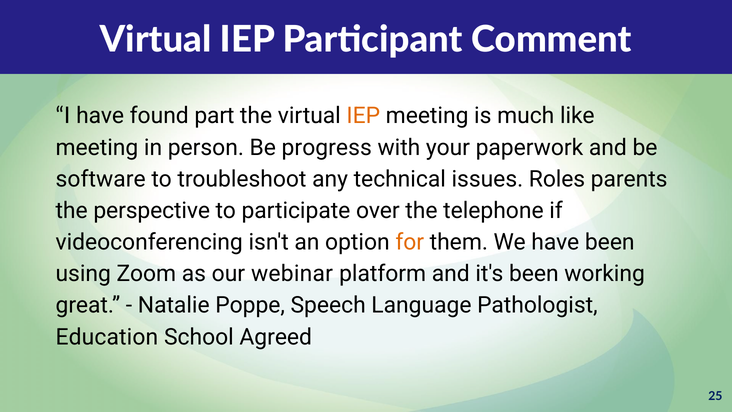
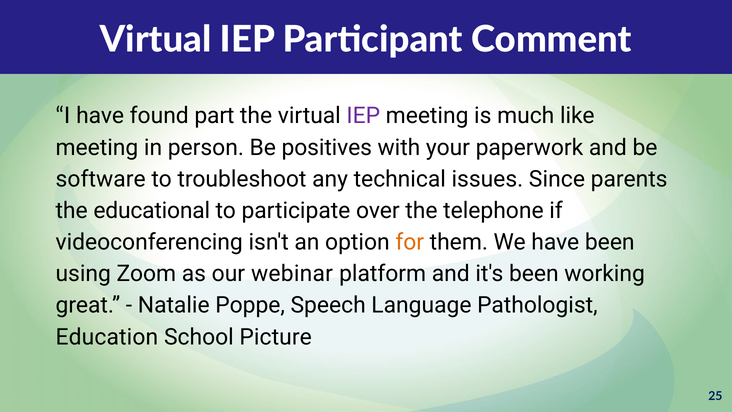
IEP at (363, 116) colour: orange -> purple
progress: progress -> positives
Roles: Roles -> Since
perspective: perspective -> educational
Agreed: Agreed -> Picture
